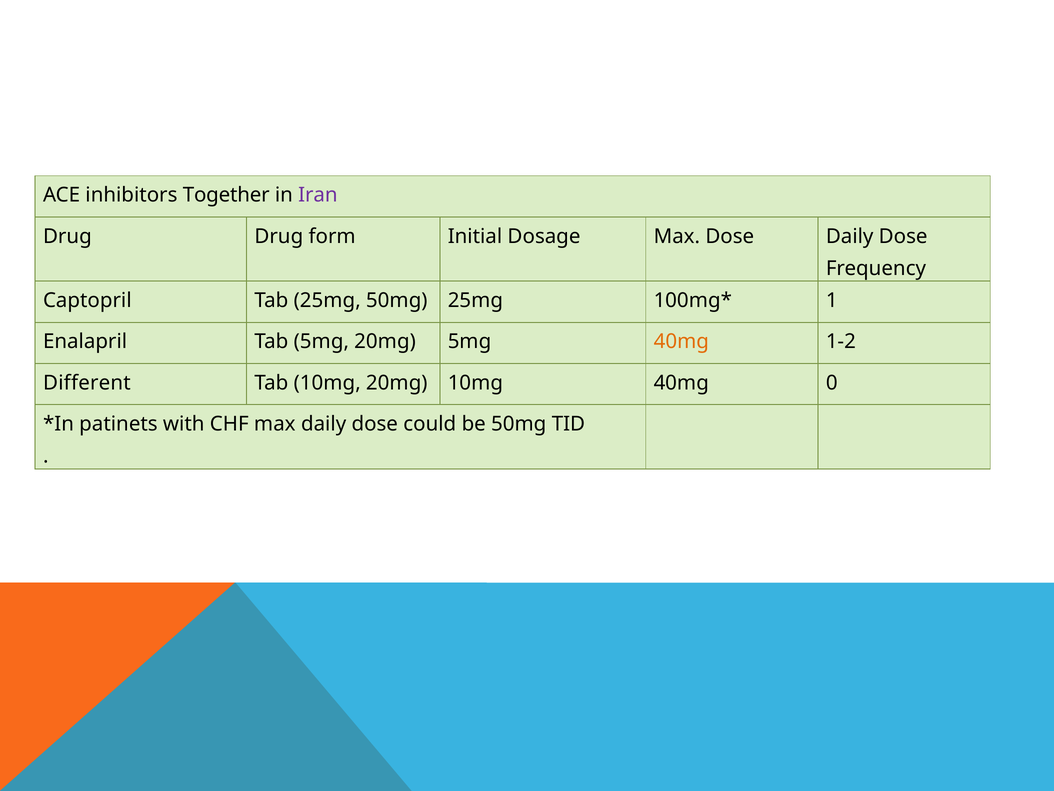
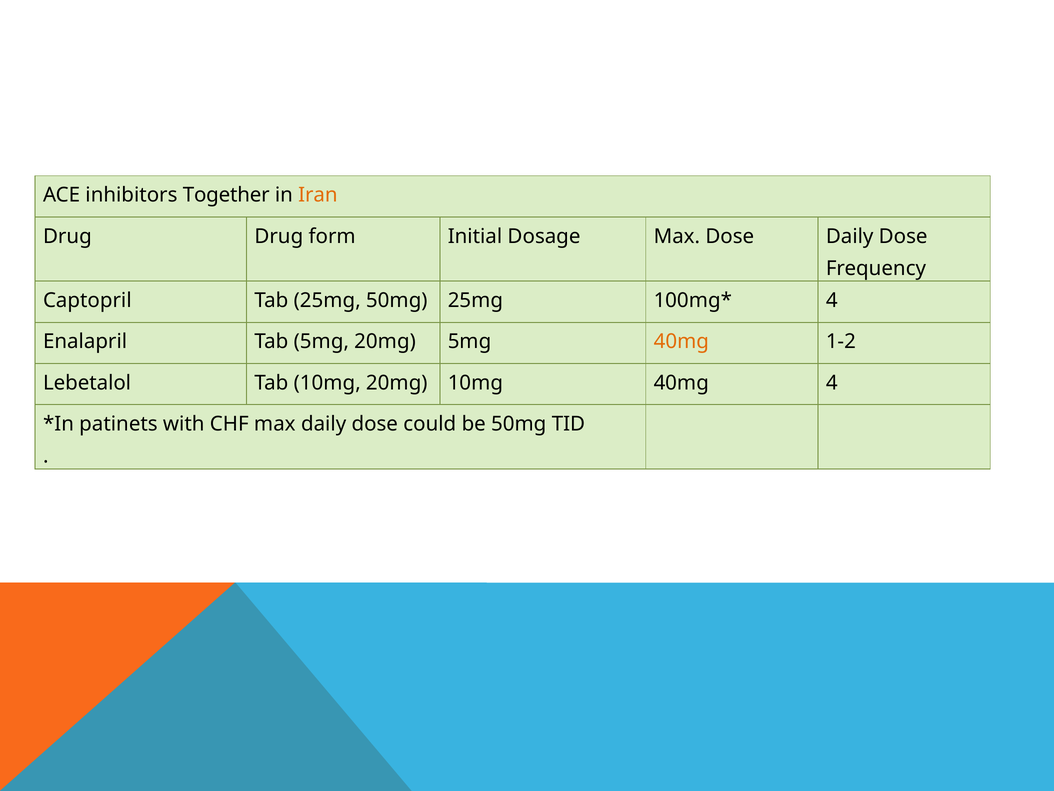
Iran colour: purple -> orange
1 at (832, 300): 1 -> 4
Different: Different -> Lebetalol
40mg 0: 0 -> 4
